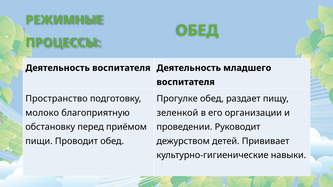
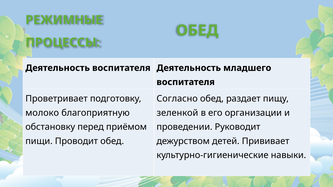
Пространство: Пространство -> Проветривает
Прогулке: Прогулке -> Согласно
